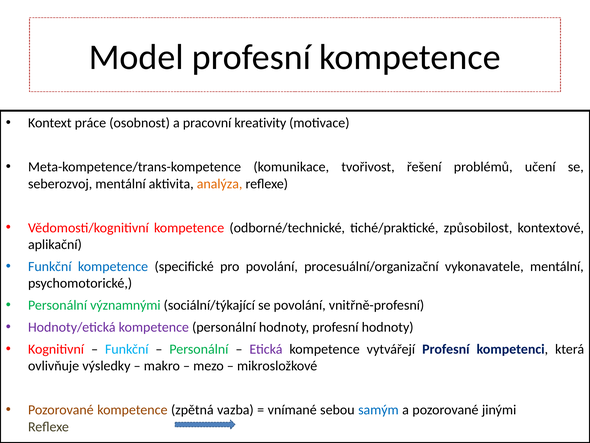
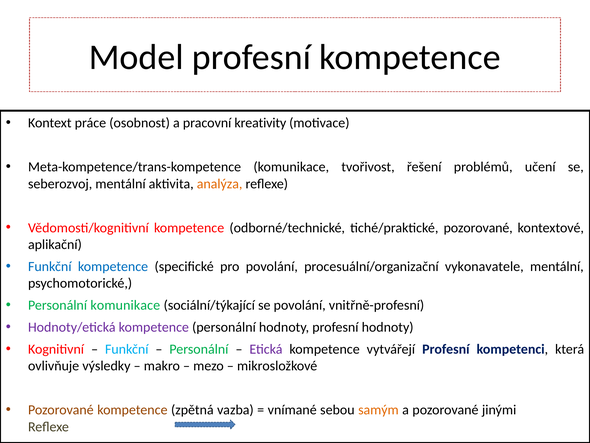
tiché/praktické způsobilost: způsobilost -> pozorované
Personální významnými: významnými -> komunikace
samým colour: blue -> orange
